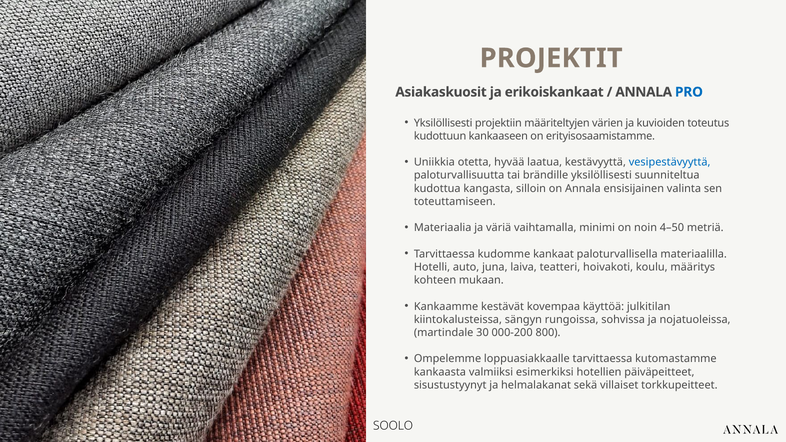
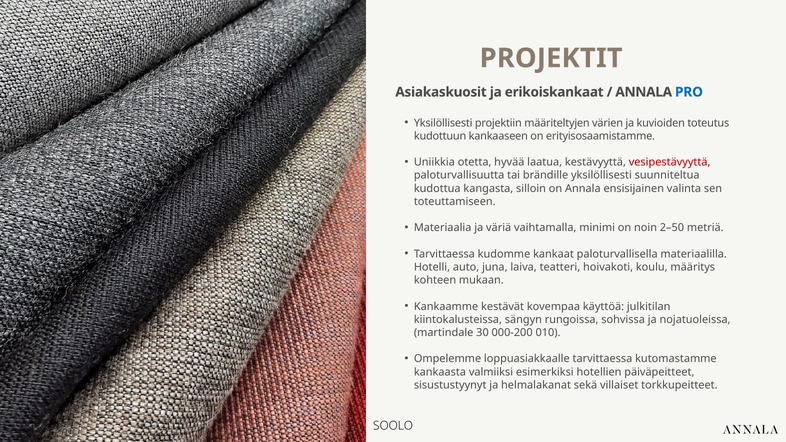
vesipestävyyttä colour: blue -> red
4–50: 4–50 -> 2–50
800: 800 -> 010
